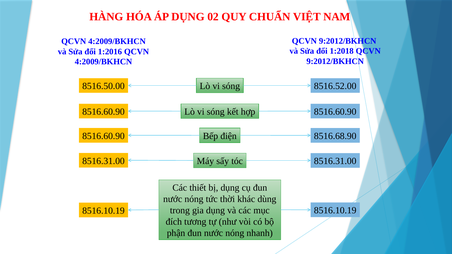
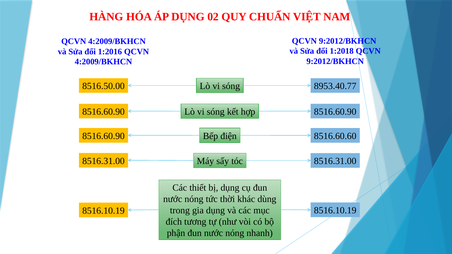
8516.52.00: 8516.52.00 -> 8953.40.77
8516.68.90: 8516.68.90 -> 8516.60.60
